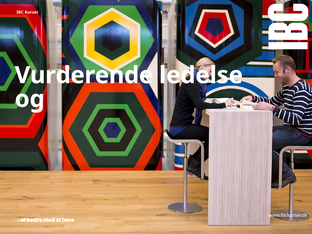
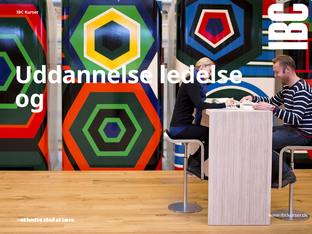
Vurderende: Vurderende -> Uddannelse
